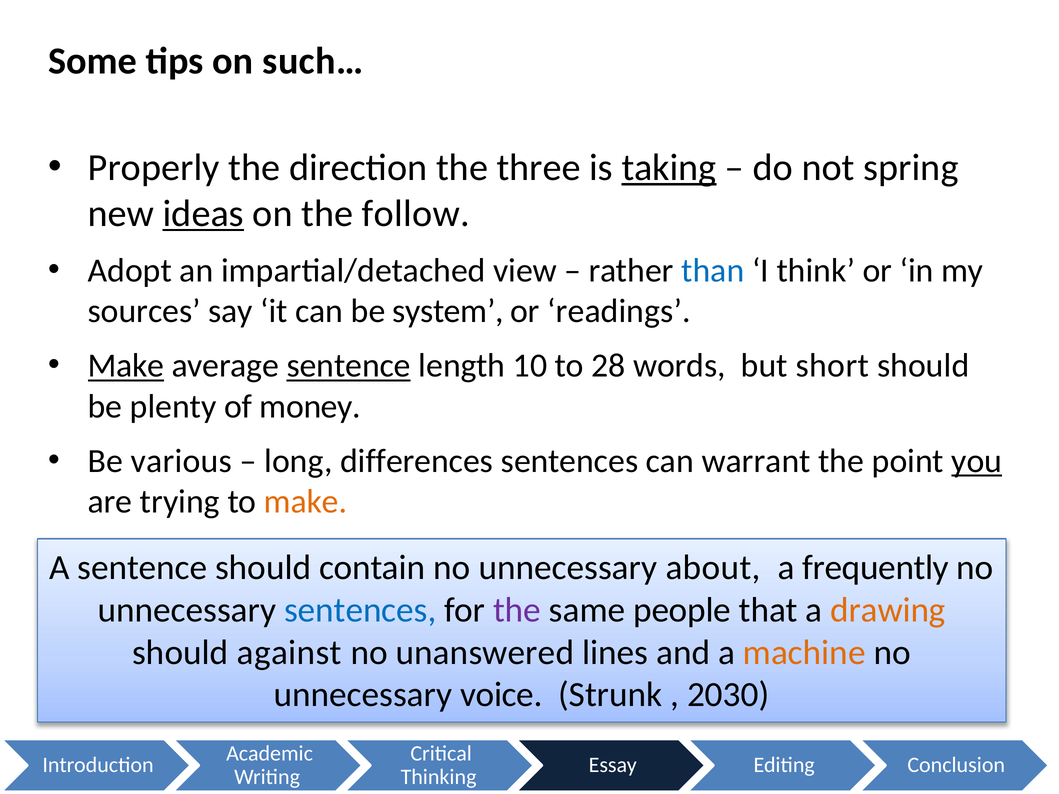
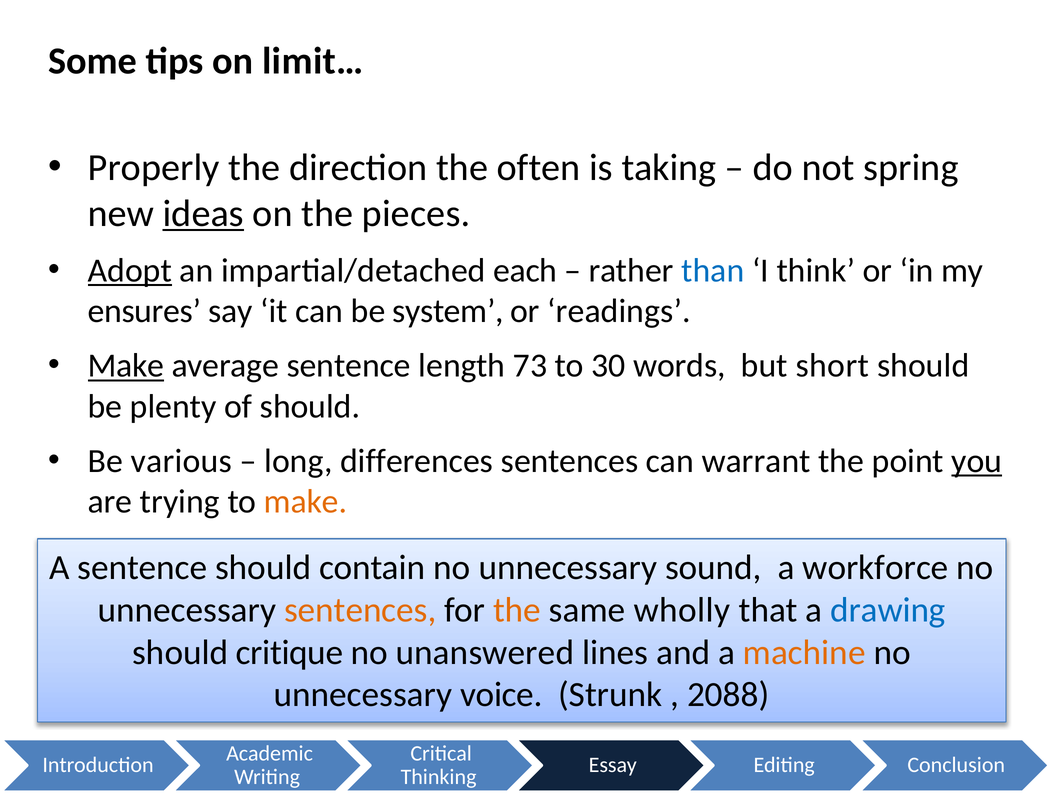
such…: such… -> limit…
three: three -> often
taking underline: present -> none
follow: follow -> pieces
Adopt underline: none -> present
view: view -> each
sources: sources -> ensures
sentence at (349, 366) underline: present -> none
10: 10 -> 73
28: 28 -> 30
of money: money -> should
about: about -> sound
frequently: frequently -> workforce
sentences at (360, 610) colour: blue -> orange
the at (517, 610) colour: purple -> orange
people: people -> wholly
drawing colour: orange -> blue
against: against -> critique
2030: 2030 -> 2088
